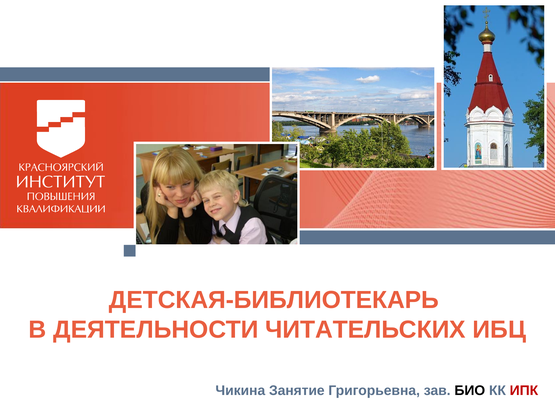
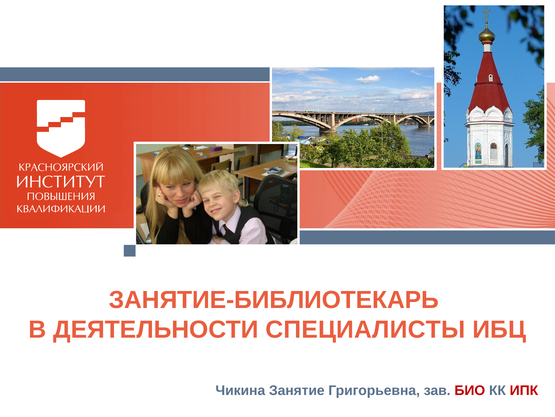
ДЕТСКАЯ-БИБЛИОТЕКАРЬ: ДЕТСКАЯ-БИБЛИОТЕКАРЬ -> ЗАНЯТИЕ-БИБЛИОТЕКАРЬ
ЧИТАТЕЛЬСКИХ: ЧИТАТЕЛЬСКИХ -> СПЕЦИАЛИСТЫ
БИО colour: black -> red
